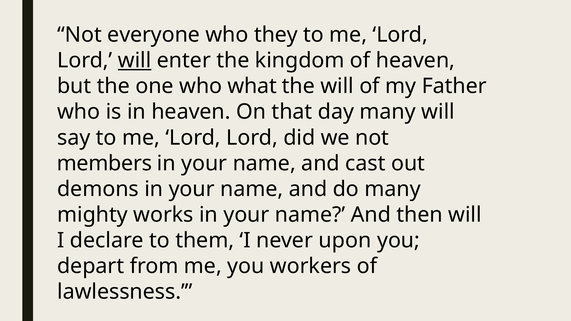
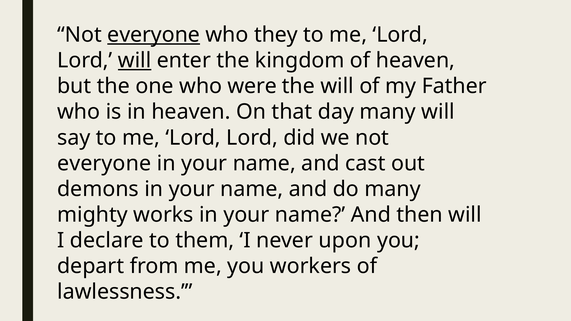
everyone at (154, 35) underline: none -> present
what: what -> were
members at (104, 163): members -> everyone
